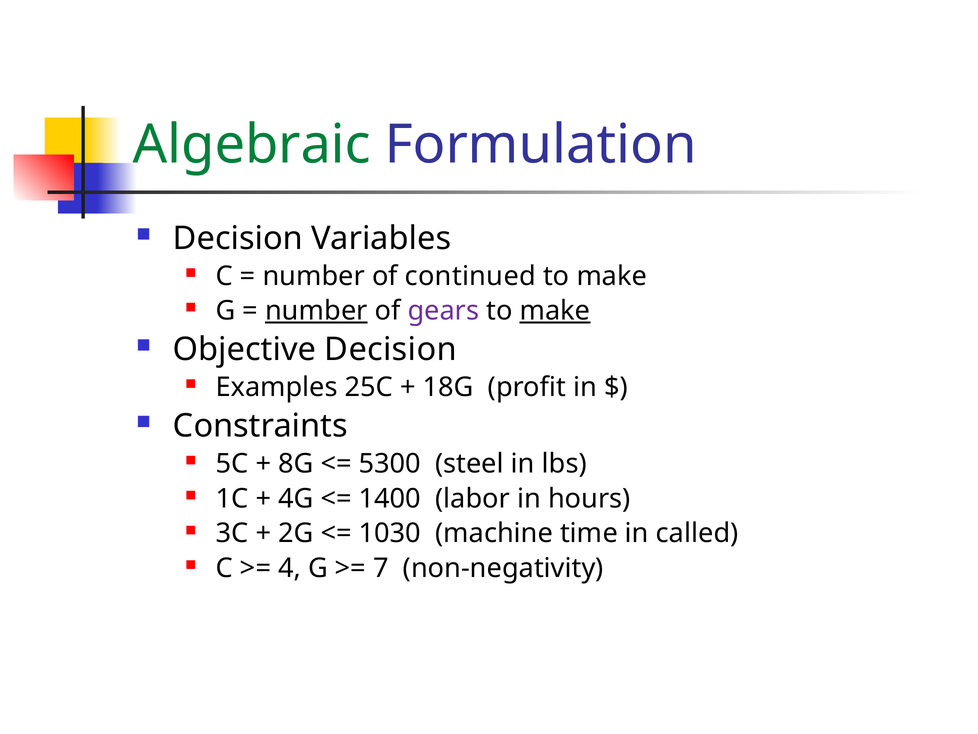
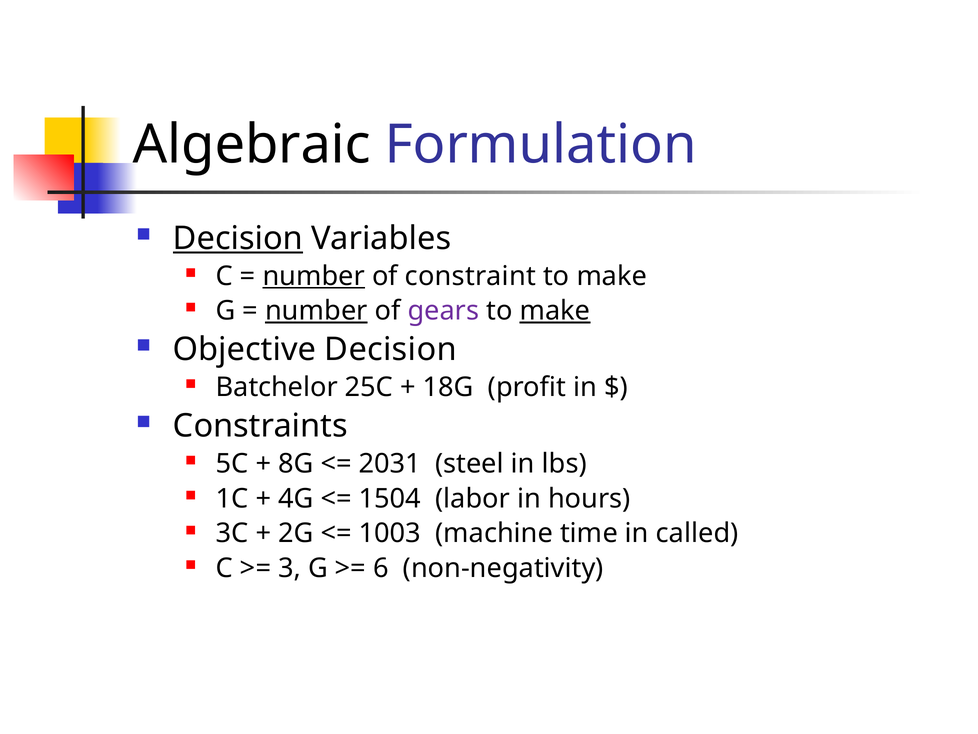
Algebraic colour: green -> black
Decision at (238, 238) underline: none -> present
number at (314, 276) underline: none -> present
continued: continued -> constraint
Examples: Examples -> Batchelor
5300: 5300 -> 2031
1400: 1400 -> 1504
1030: 1030 -> 1003
4: 4 -> 3
7: 7 -> 6
